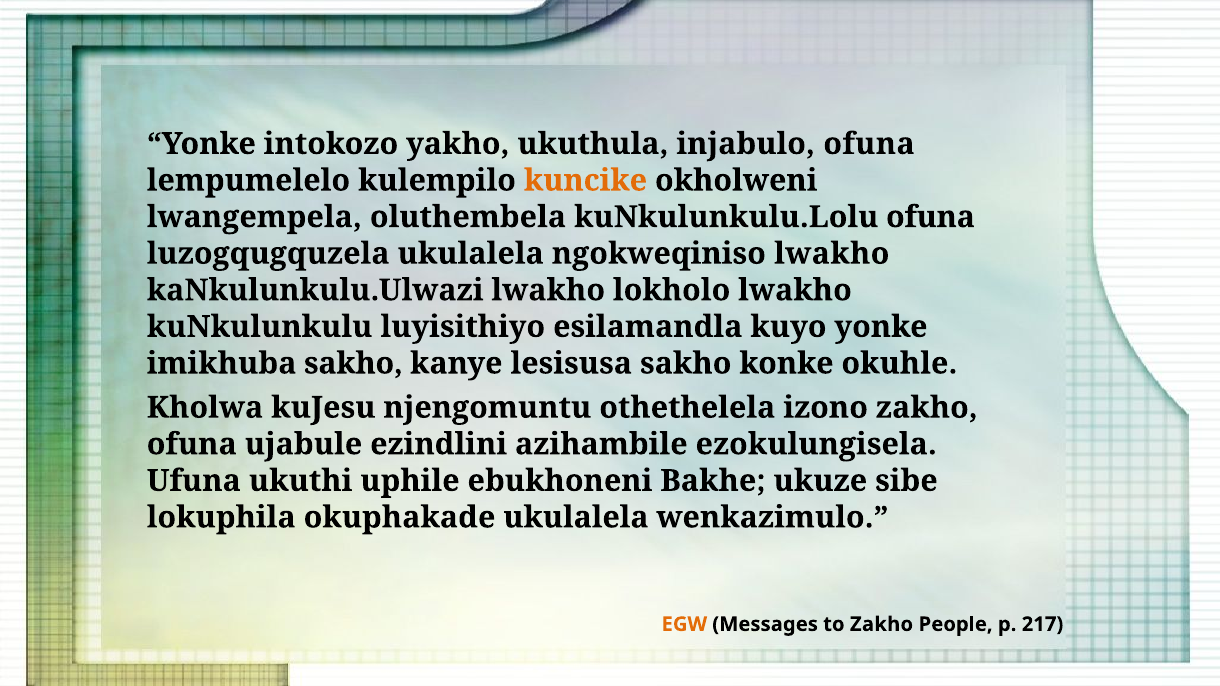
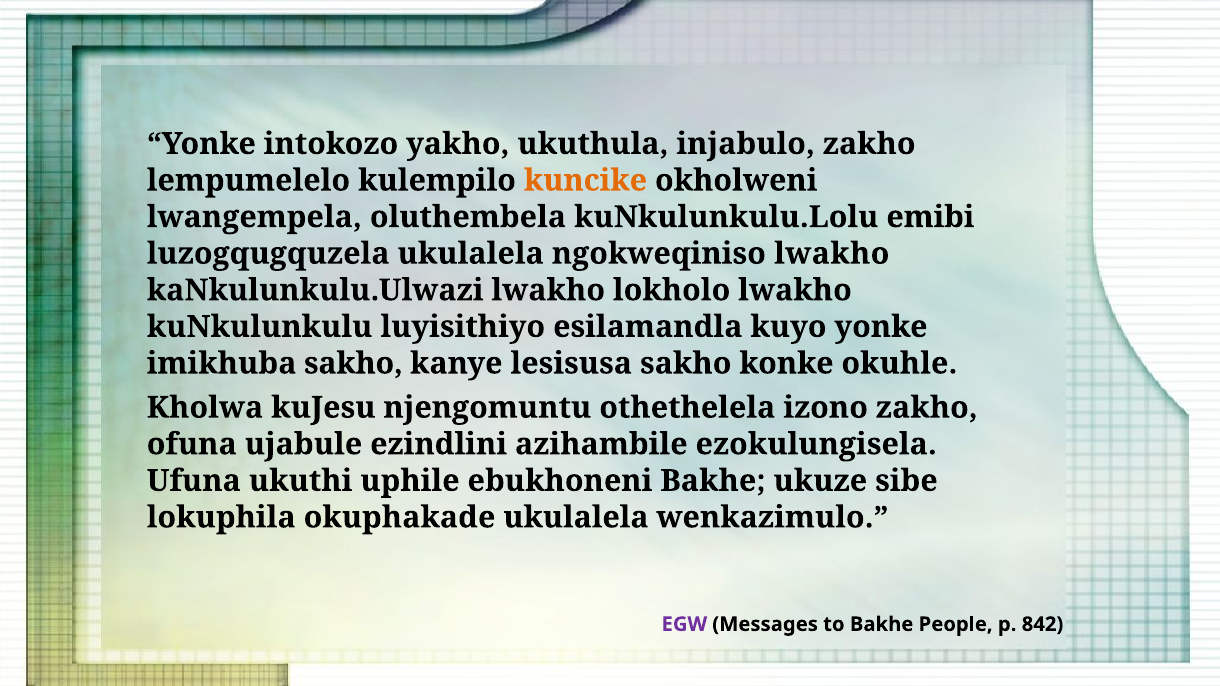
injabulo ofuna: ofuna -> zakho
kuNkulunkulu.Lolu ofuna: ofuna -> emibi
EGW colour: orange -> purple
to Zakho: Zakho -> Bakhe
217: 217 -> 842
